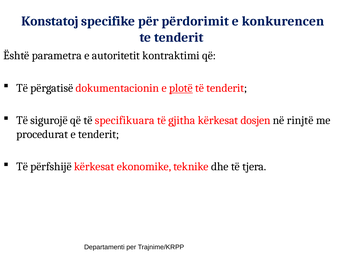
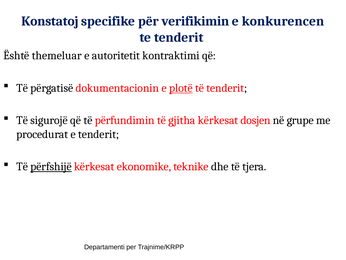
përdorimit: përdorimit -> verifikimin
parametra: parametra -> themeluar
specifikuara: specifikuara -> përfundimin
rinjtë: rinjtë -> grupe
përfshijë underline: none -> present
